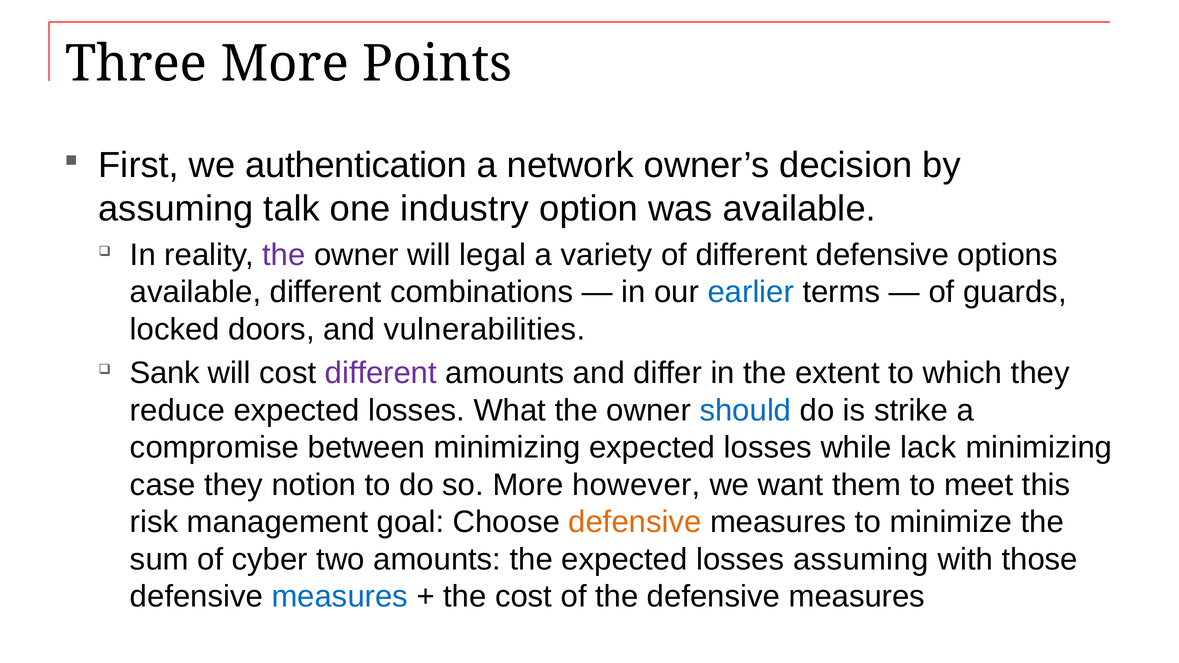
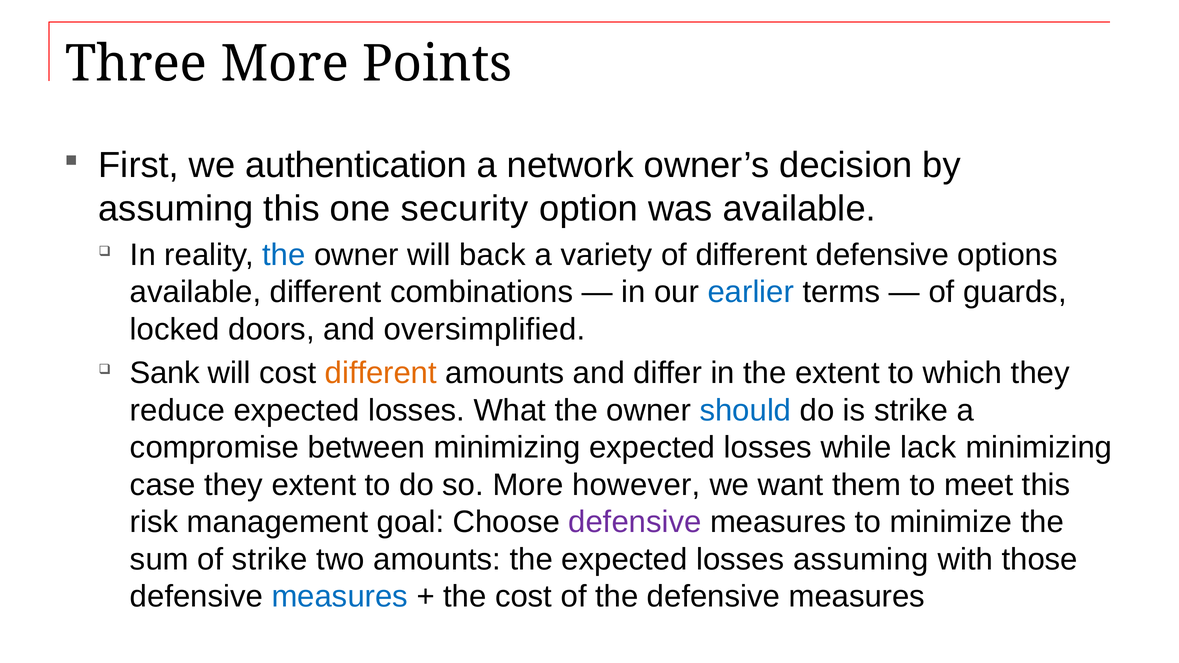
assuming talk: talk -> this
industry: industry -> security
the at (284, 255) colour: purple -> blue
legal: legal -> back
vulnerabilities: vulnerabilities -> oversimplified
different at (381, 373) colour: purple -> orange
they notion: notion -> extent
defensive at (635, 522) colour: orange -> purple
of cyber: cyber -> strike
